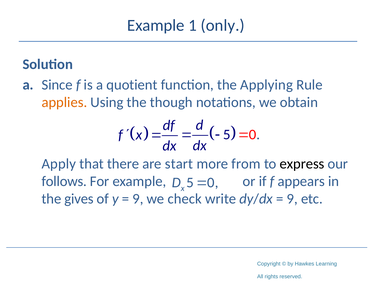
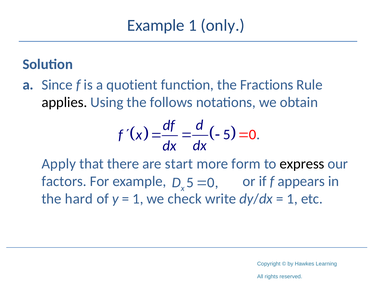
Applying: Applying -> Fractions
applies colour: orange -> black
though: though -> follows
from: from -> form
follows: follows -> factors
gives: gives -> hard
9 at (138, 199): 9 -> 1
9 at (292, 199): 9 -> 1
